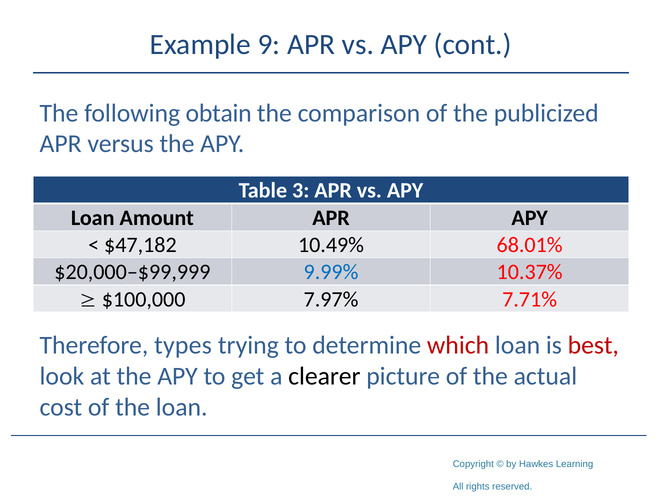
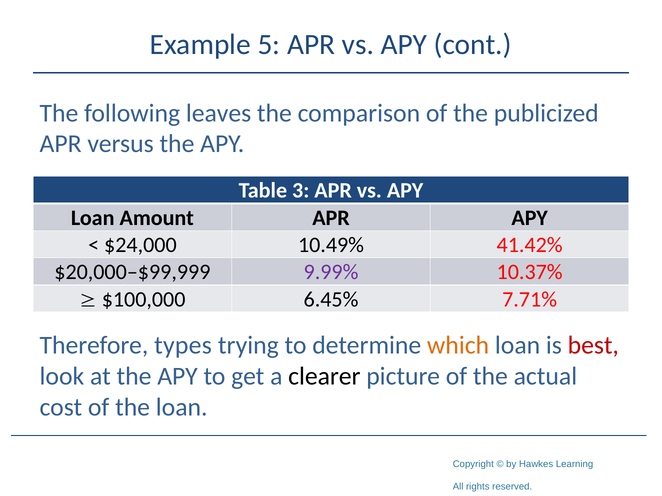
9: 9 -> 5
obtain: obtain -> leaves
$47,182: $47,182 -> $24,000
68.01%: 68.01% -> 41.42%
9.99% colour: blue -> purple
7.97%: 7.97% -> 6.45%
which colour: red -> orange
